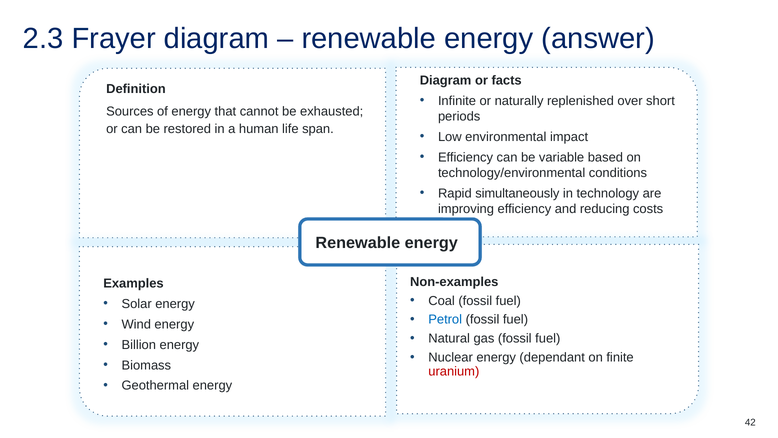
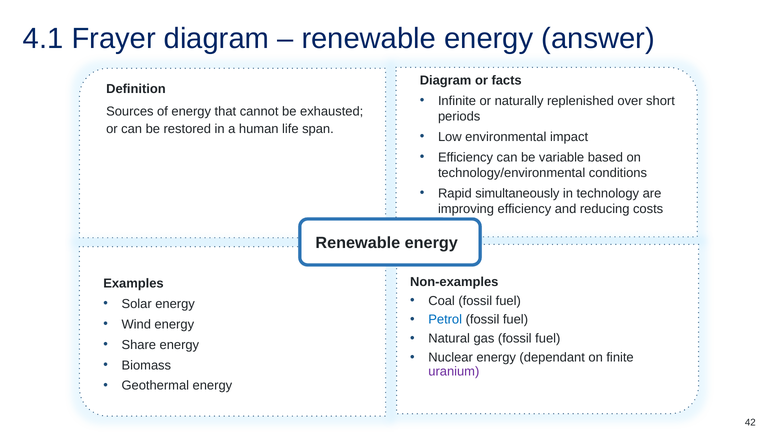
2.3: 2.3 -> 4.1
Billion: Billion -> Share
uranium colour: red -> purple
